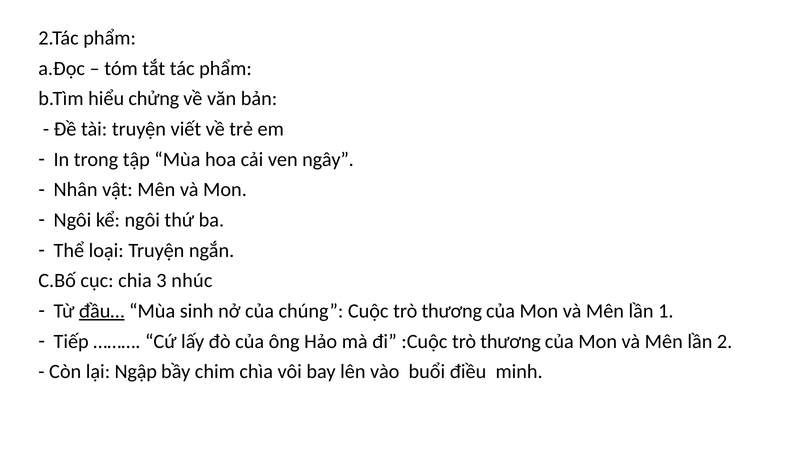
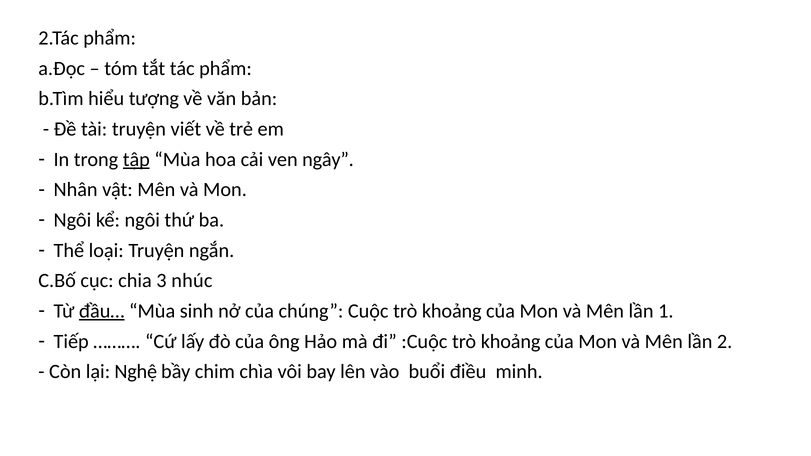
chửng: chửng -> tượng
tập underline: none -> present
Cuộc trò thương: thương -> khoảng
:Cuộc trò thương: thương -> khoảng
Ngập: Ngập -> Nghệ
